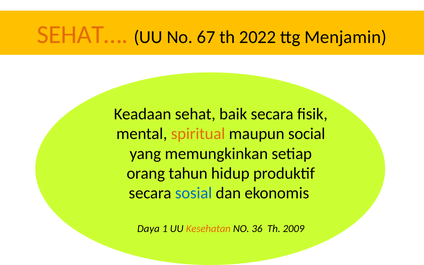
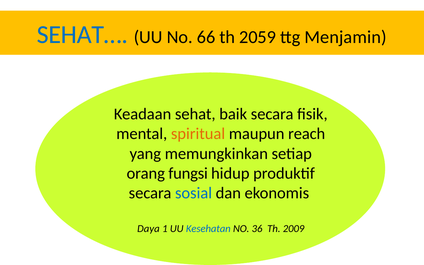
SEHAT… colour: orange -> blue
67: 67 -> 66
2022: 2022 -> 2059
social: social -> reach
tahun: tahun -> fungsi
Kesehatan colour: orange -> blue
